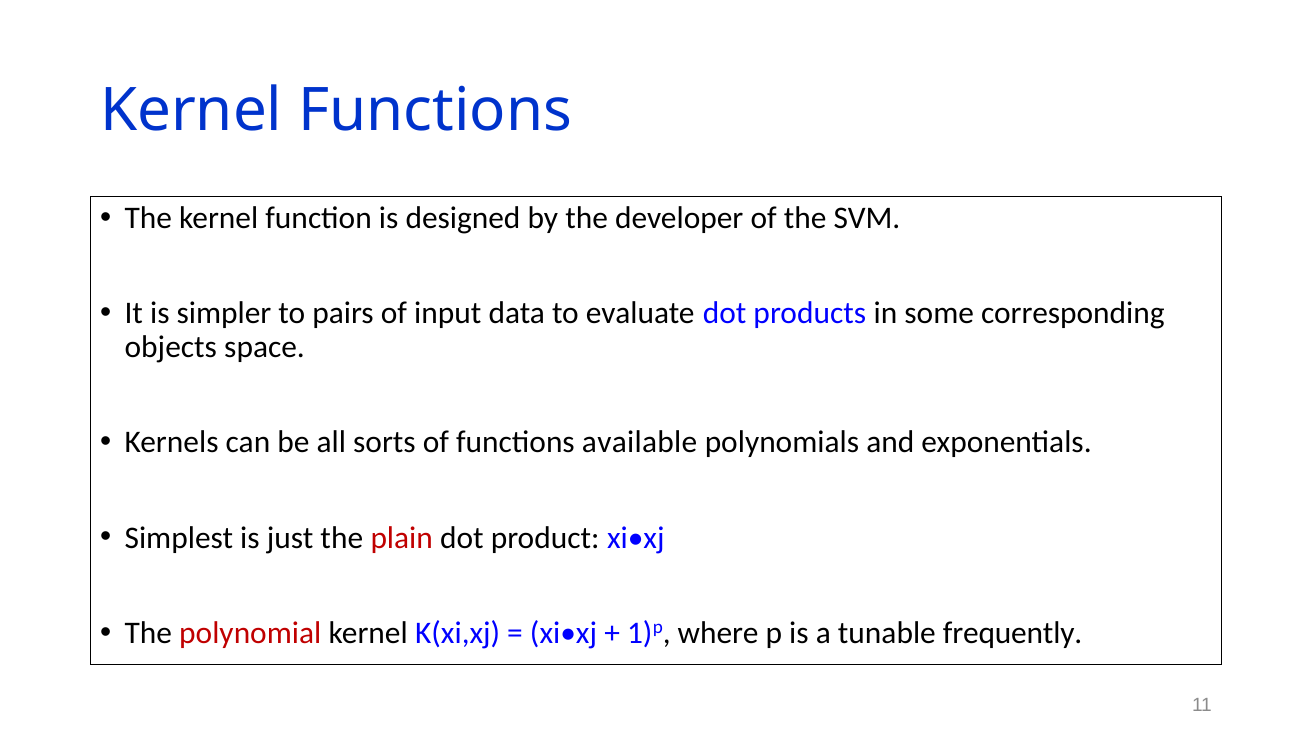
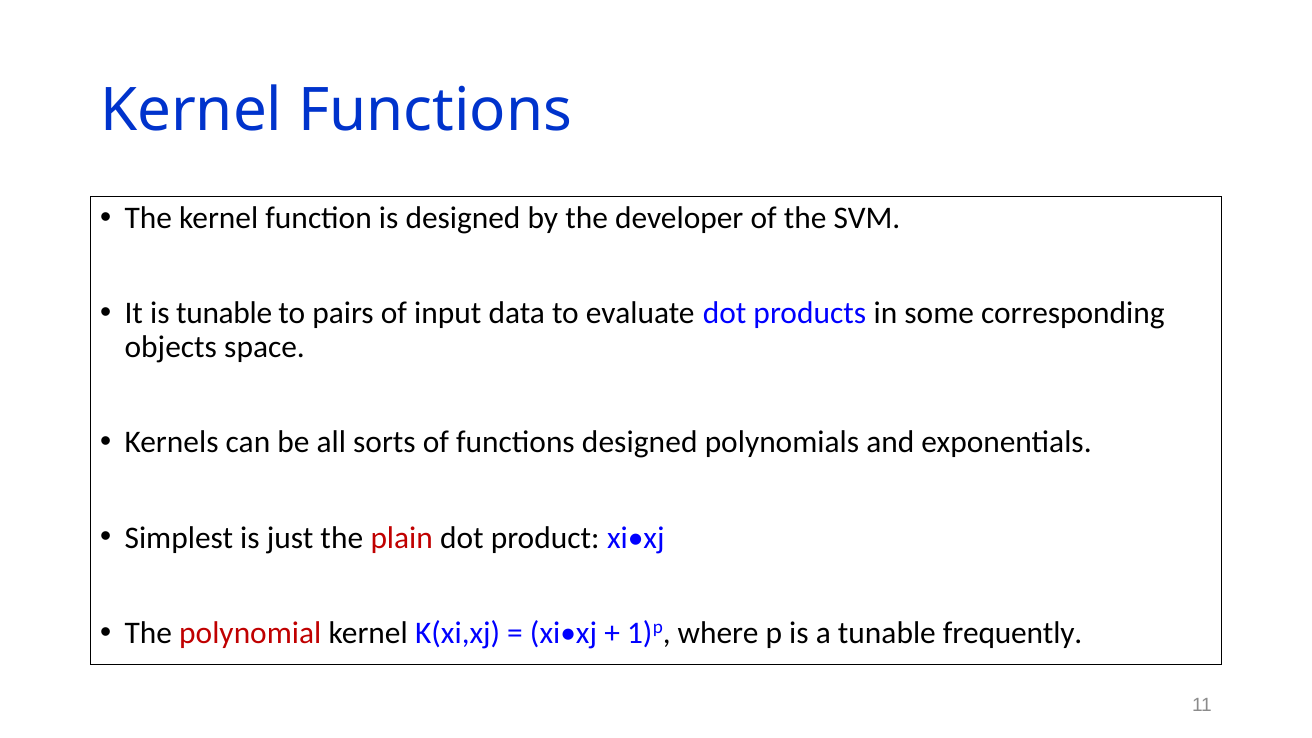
is simpler: simpler -> tunable
functions available: available -> designed
